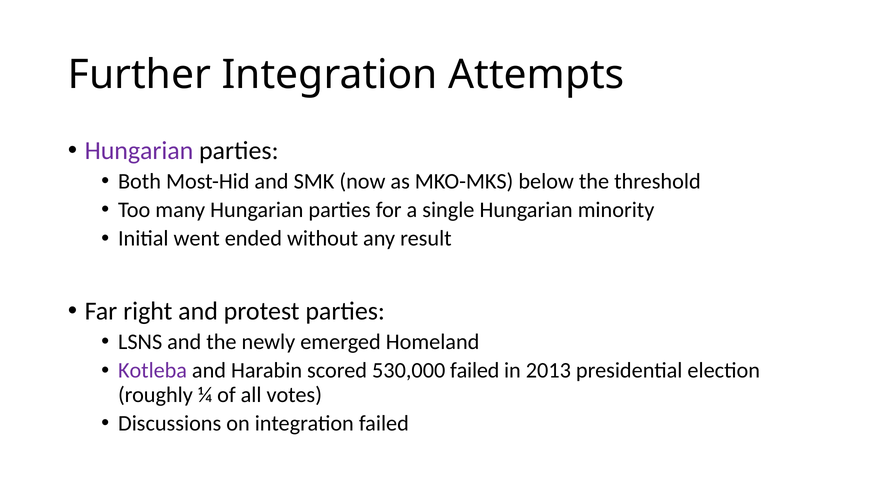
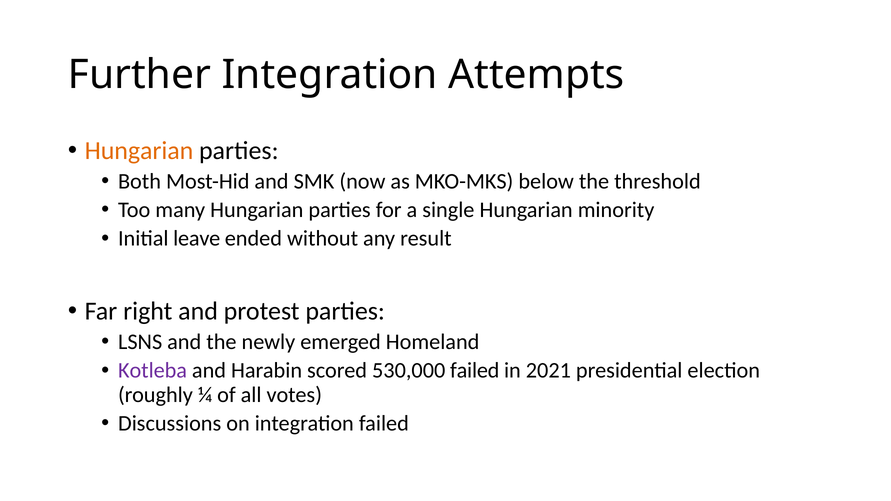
Hungarian at (139, 151) colour: purple -> orange
went: went -> leave
2013: 2013 -> 2021
